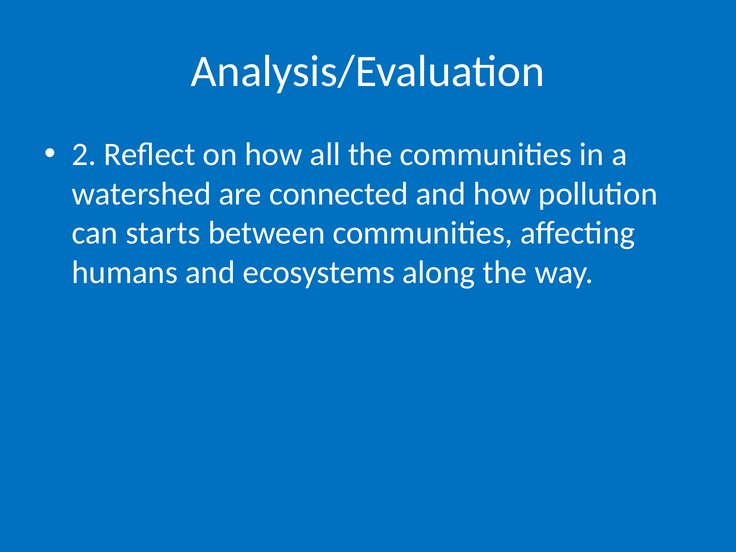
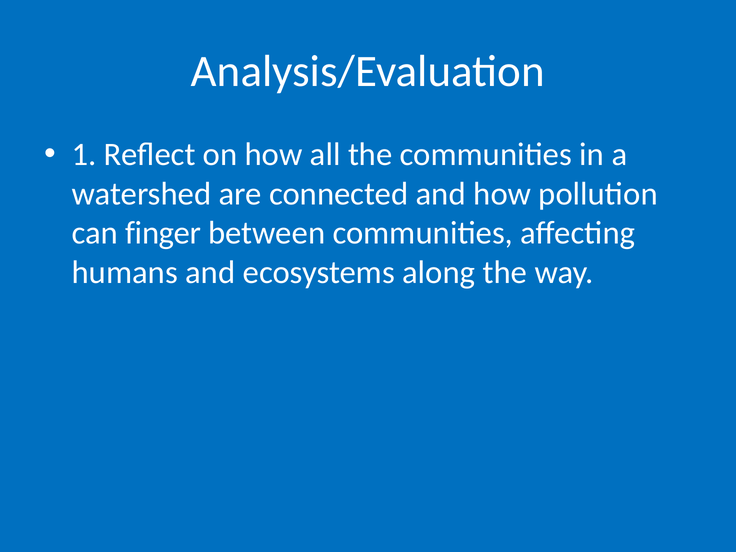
2: 2 -> 1
starts: starts -> finger
